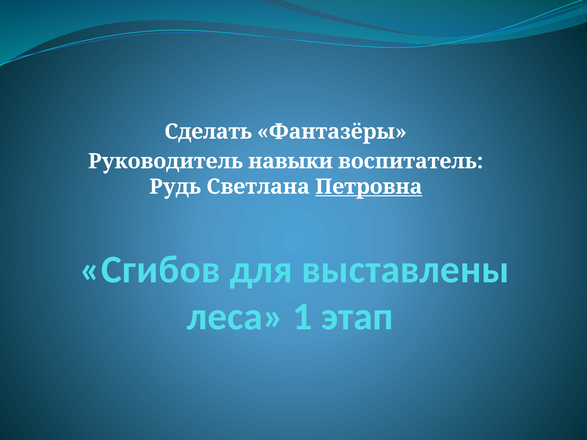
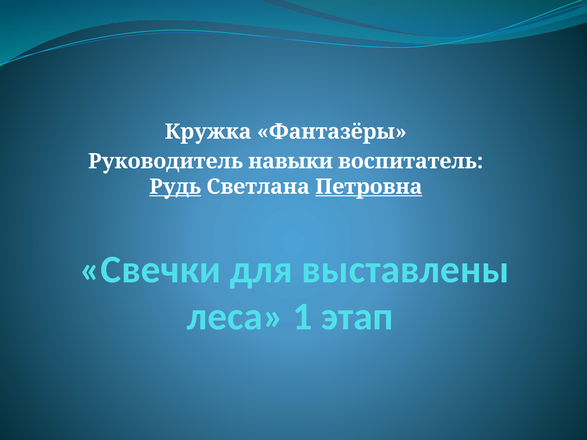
Сделать: Сделать -> Кружка
Рудь underline: none -> present
Сгибов: Сгибов -> Свечки
